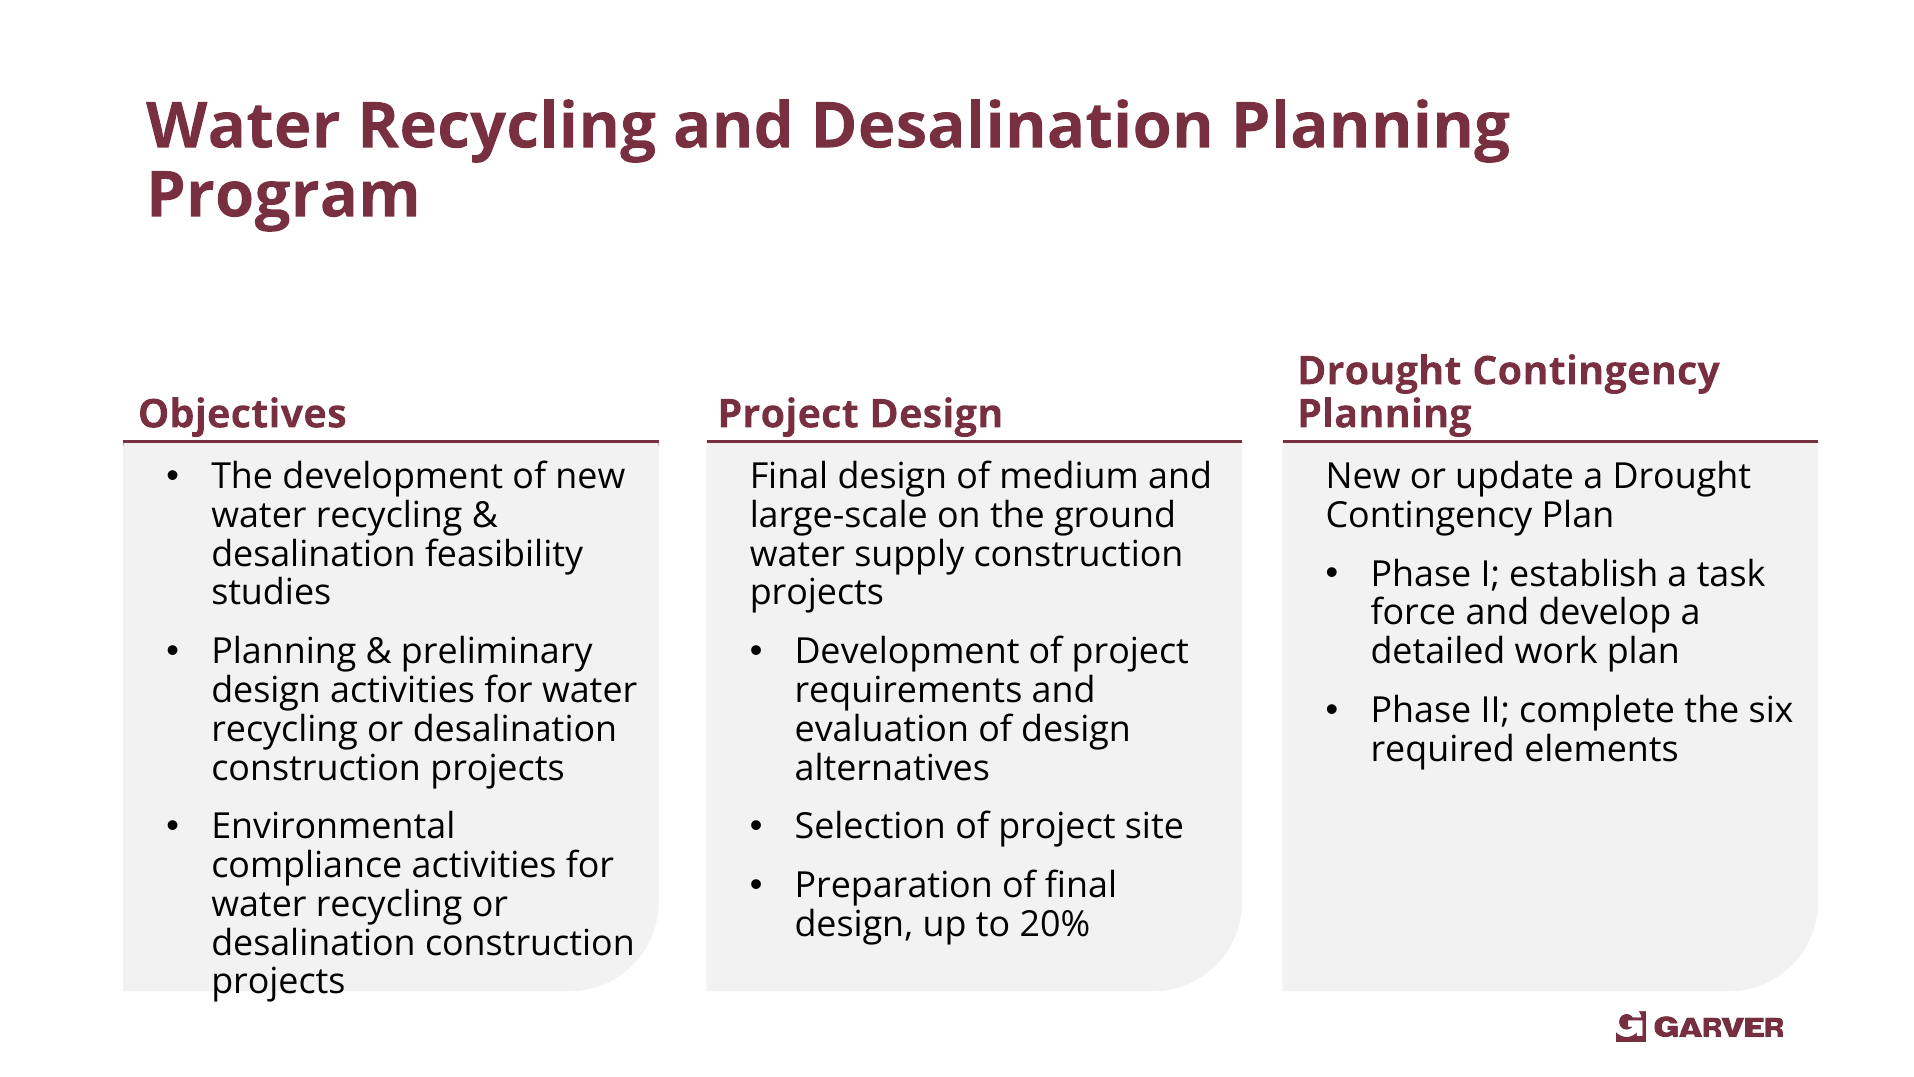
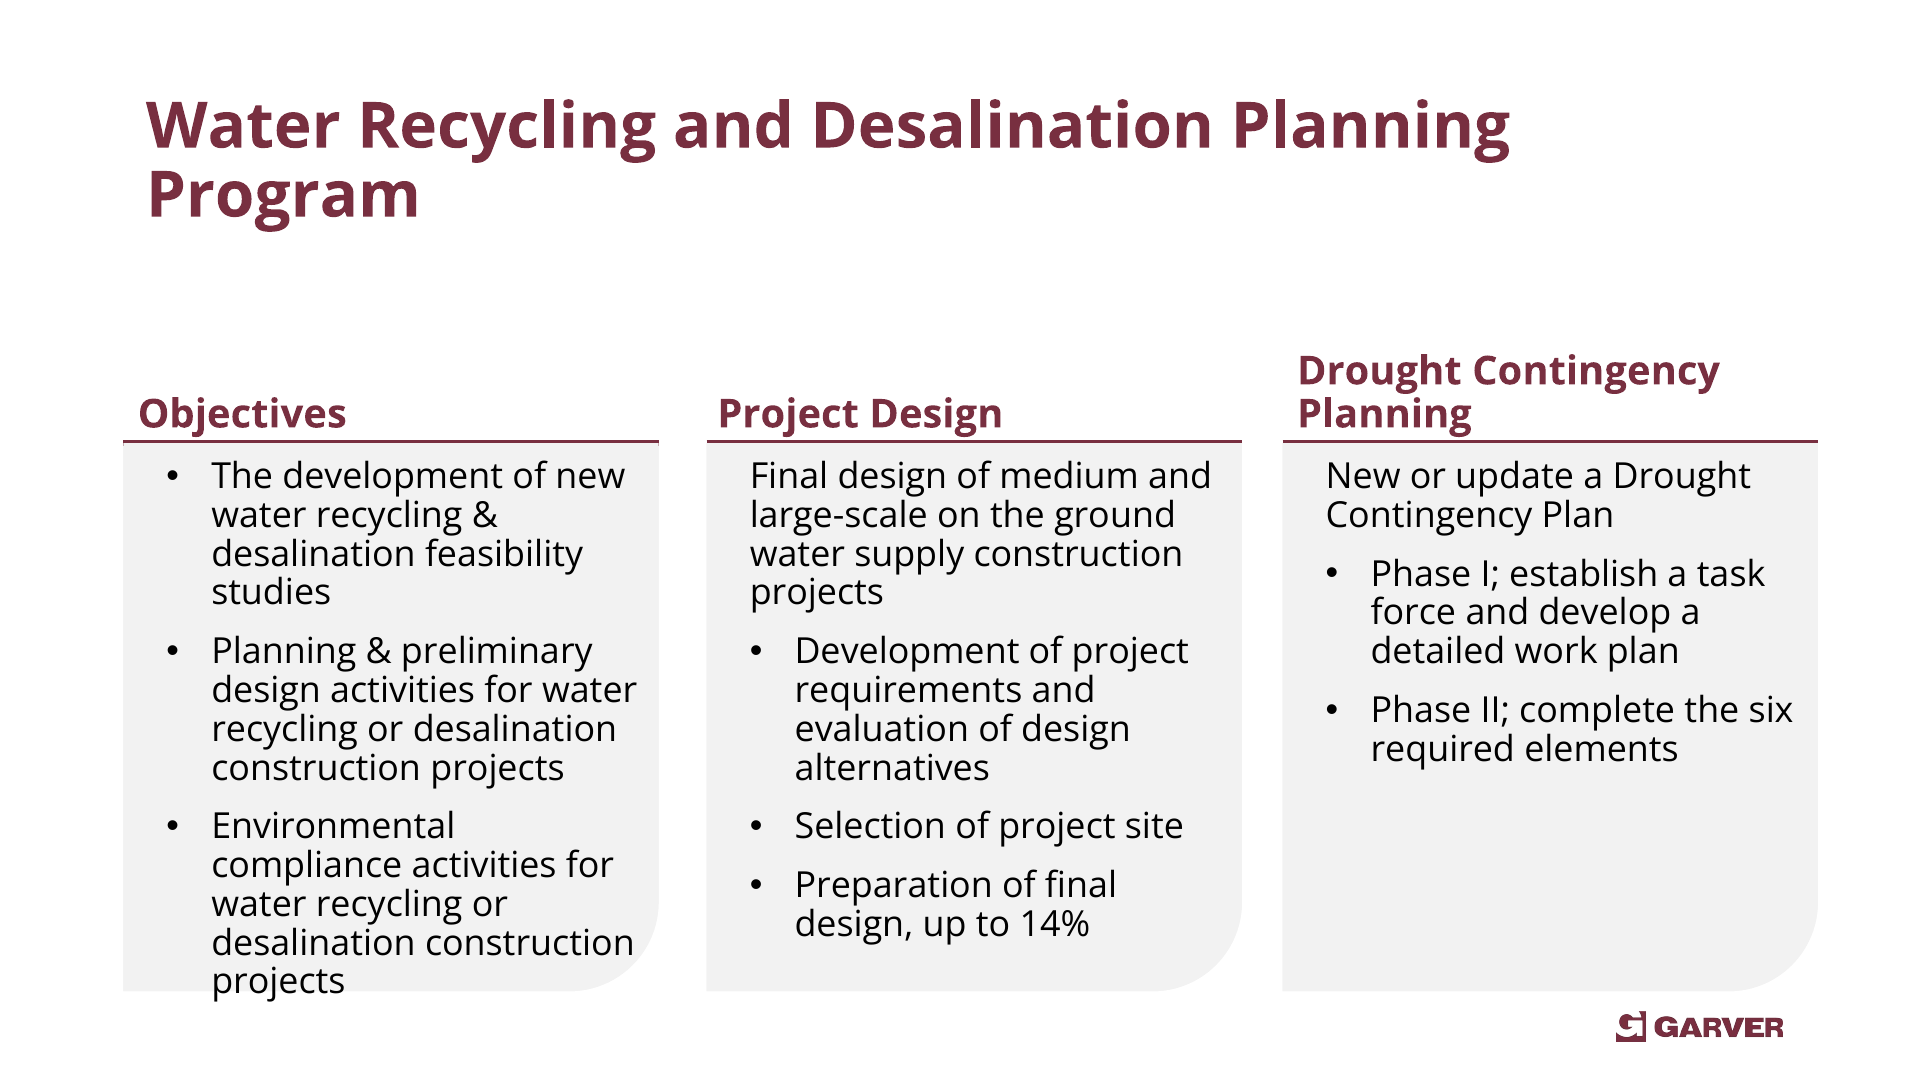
20%: 20% -> 14%
